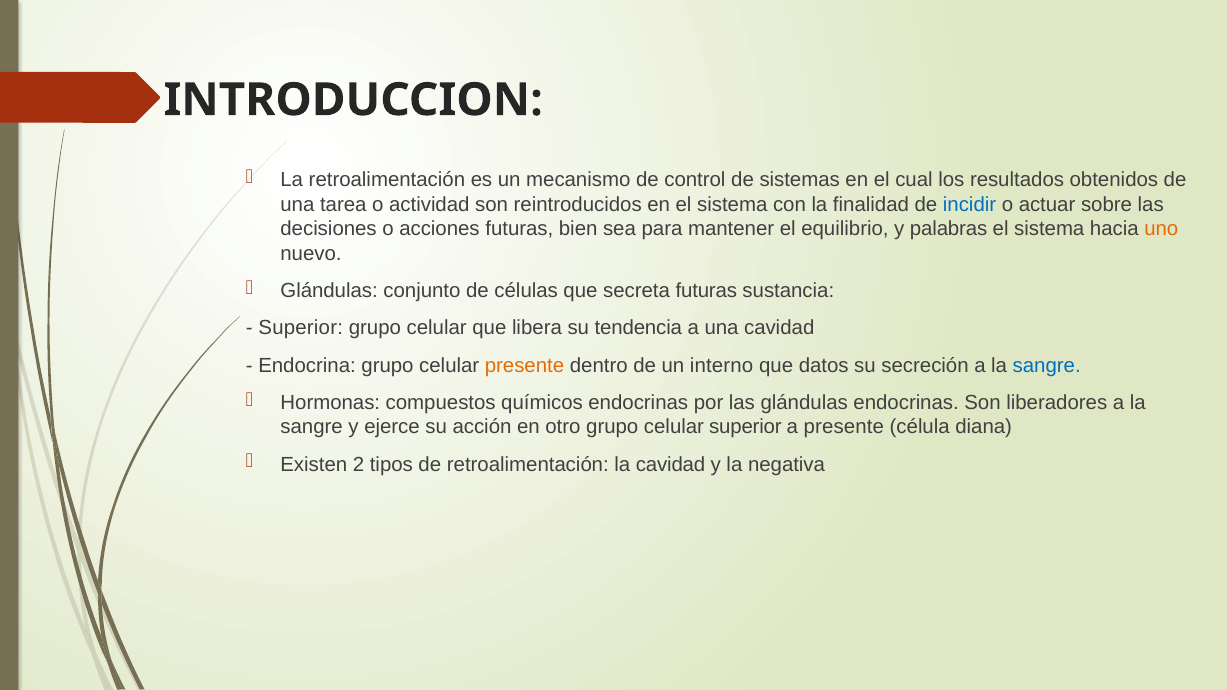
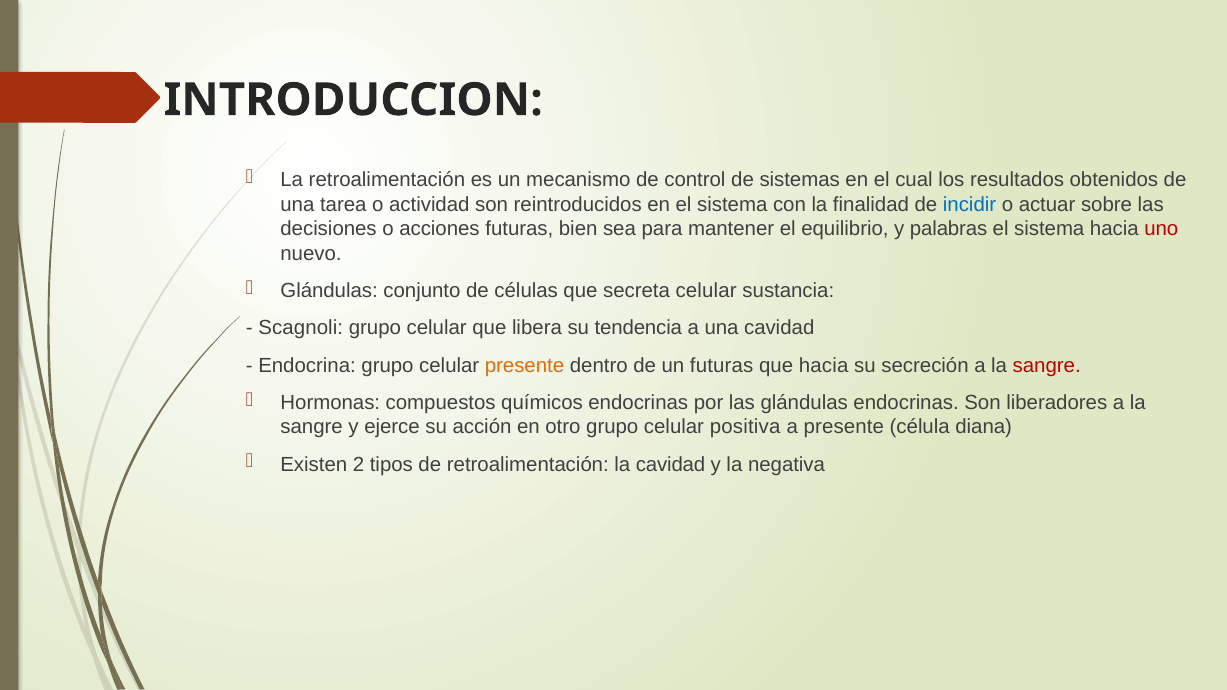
uno colour: orange -> red
secreta futuras: futuras -> celular
Superior at (301, 328): Superior -> Scagnoli
un interno: interno -> futuras
que datos: datos -> hacia
sangre at (1047, 366) colour: blue -> red
celular superior: superior -> positiva
